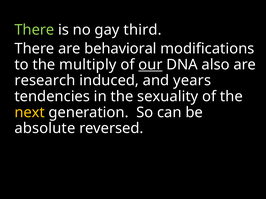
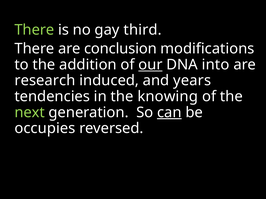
behavioral: behavioral -> conclusion
multiply: multiply -> addition
also: also -> into
sexuality: sexuality -> knowing
next colour: yellow -> light green
can underline: none -> present
absolute: absolute -> occupies
